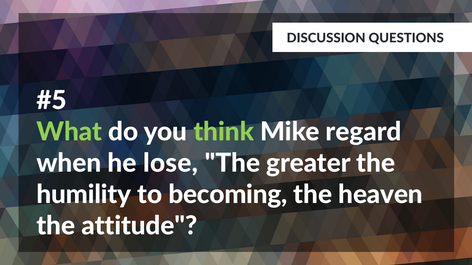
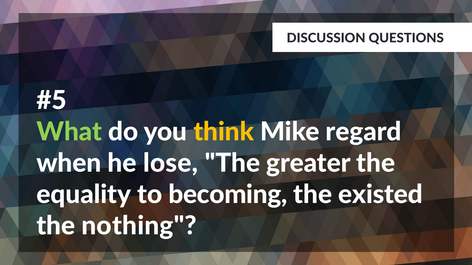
think colour: light green -> yellow
humility: humility -> equality
heaven: heaven -> existed
attitude: attitude -> nothing
